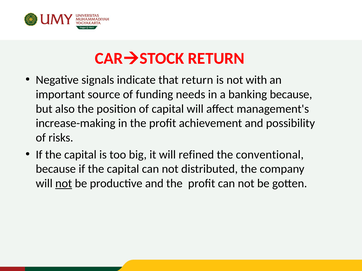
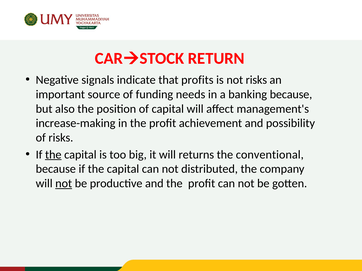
that return: return -> profits
not with: with -> risks
the at (53, 155) underline: none -> present
refined: refined -> returns
